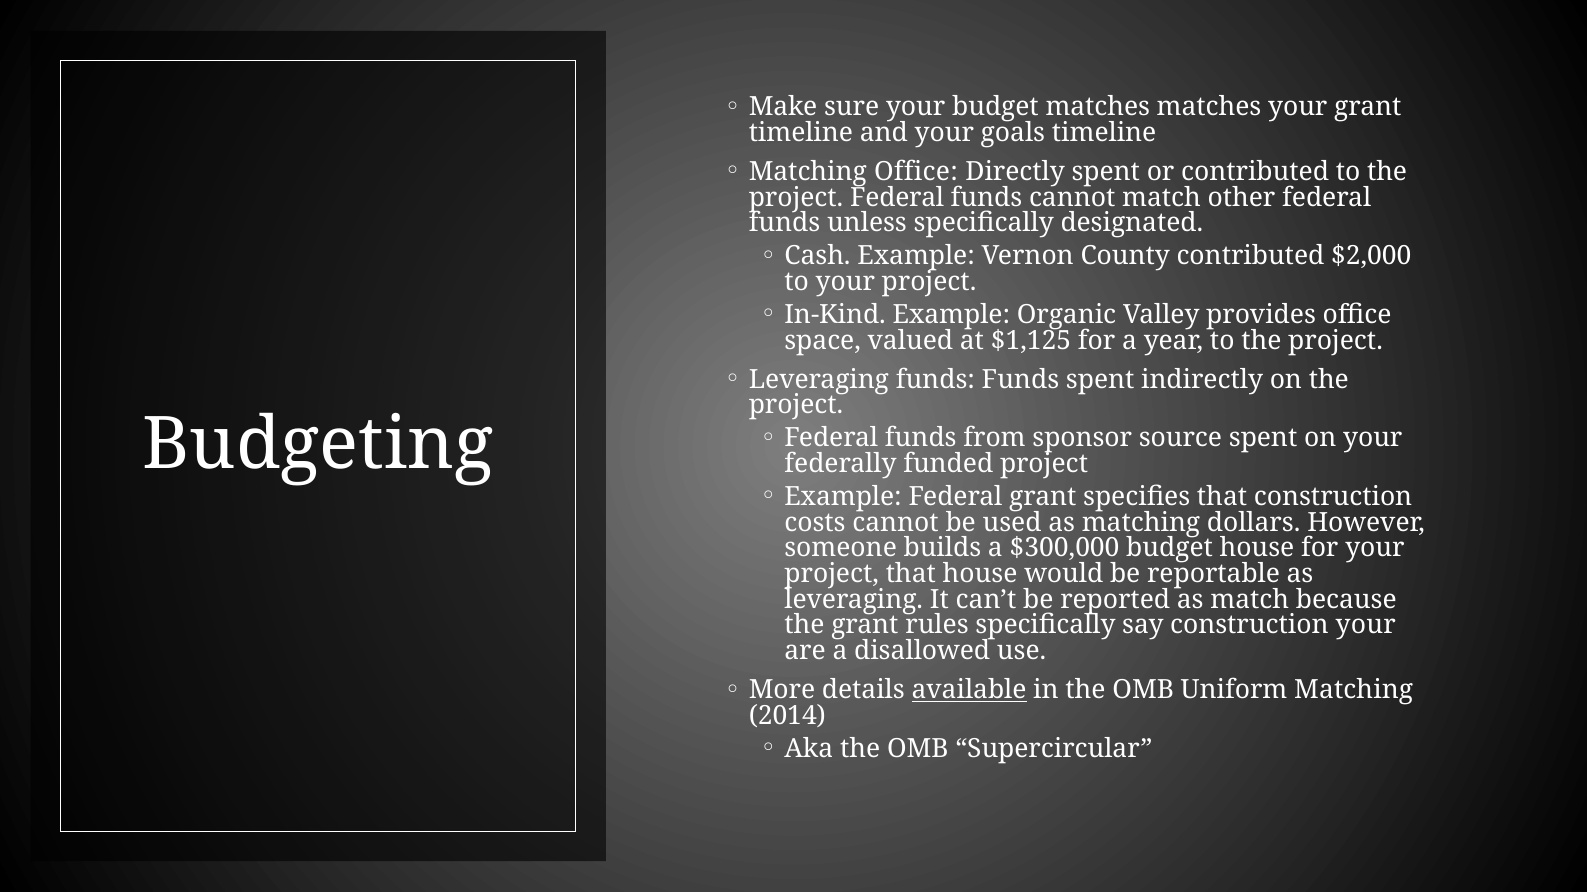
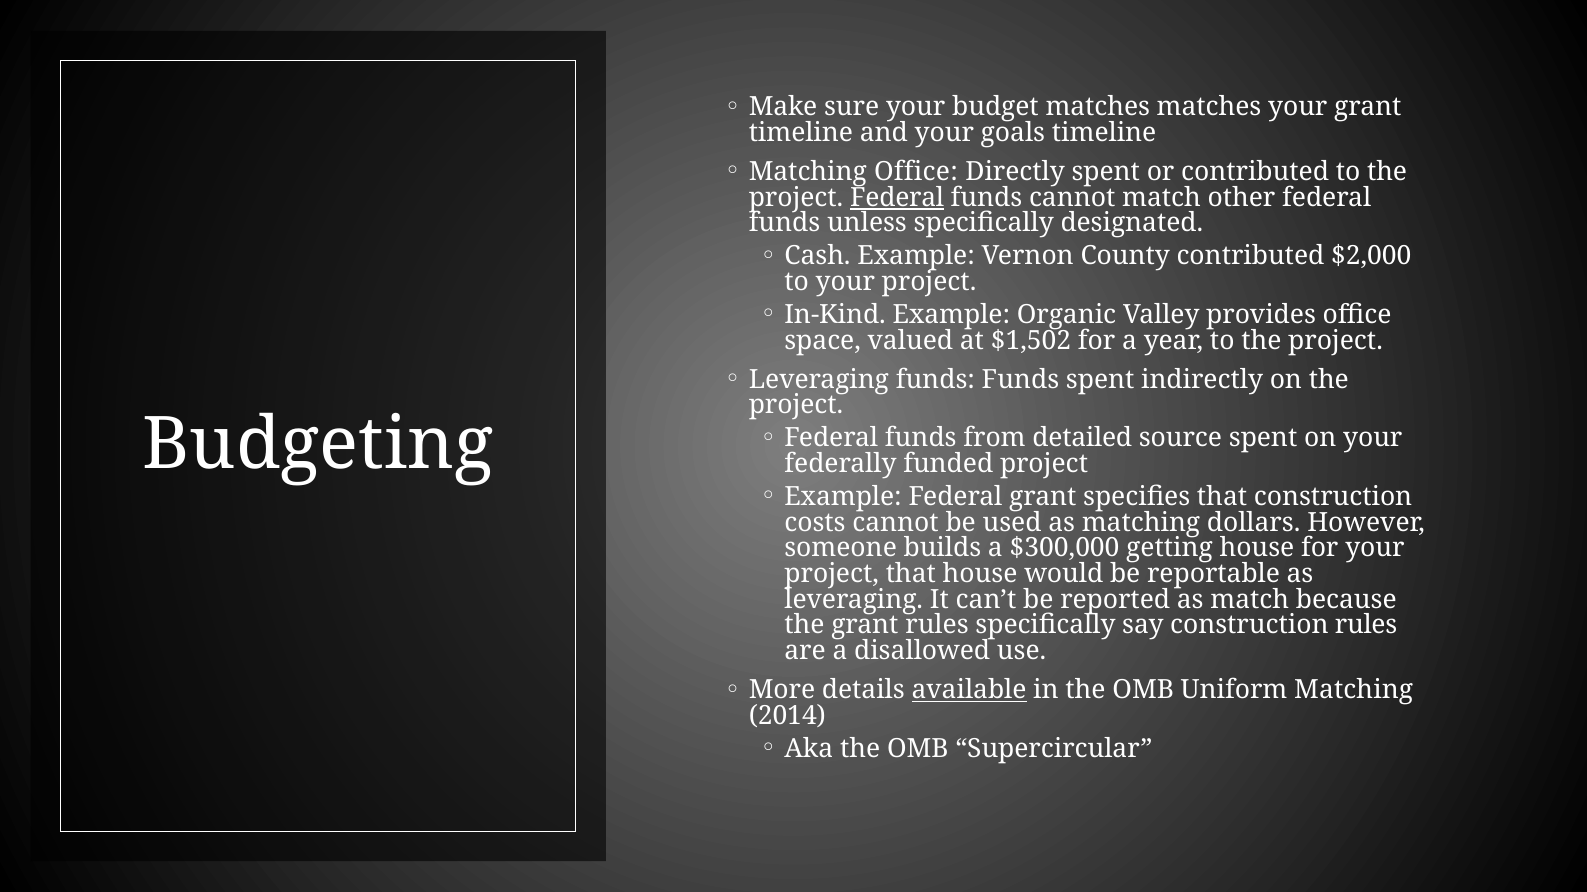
Federal at (897, 198) underline: none -> present
$1,125: $1,125 -> $1,502
sponsor: sponsor -> detailed
$300,000 budget: budget -> getting
construction your: your -> rules
